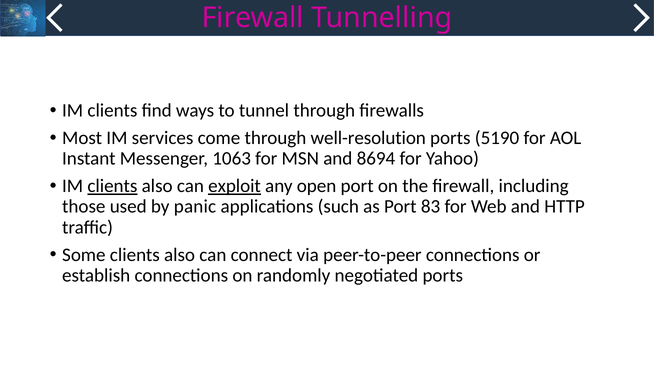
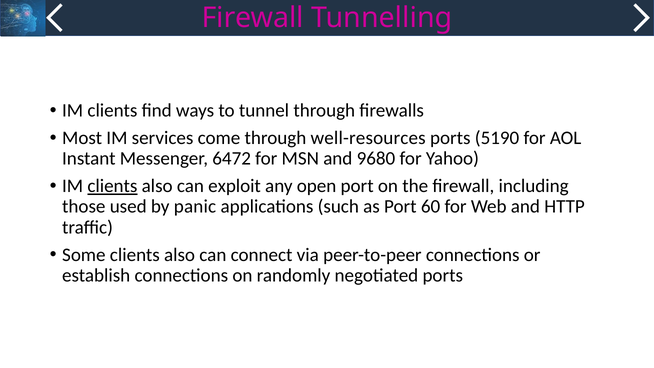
well-resolution: well-resolution -> well-resources
1063: 1063 -> 6472
8694: 8694 -> 9680
exploit underline: present -> none
83: 83 -> 60
